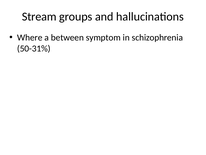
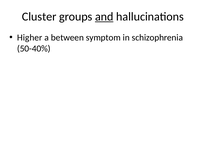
Stream: Stream -> Cluster
and underline: none -> present
Where: Where -> Higher
50-31%: 50-31% -> 50-40%
